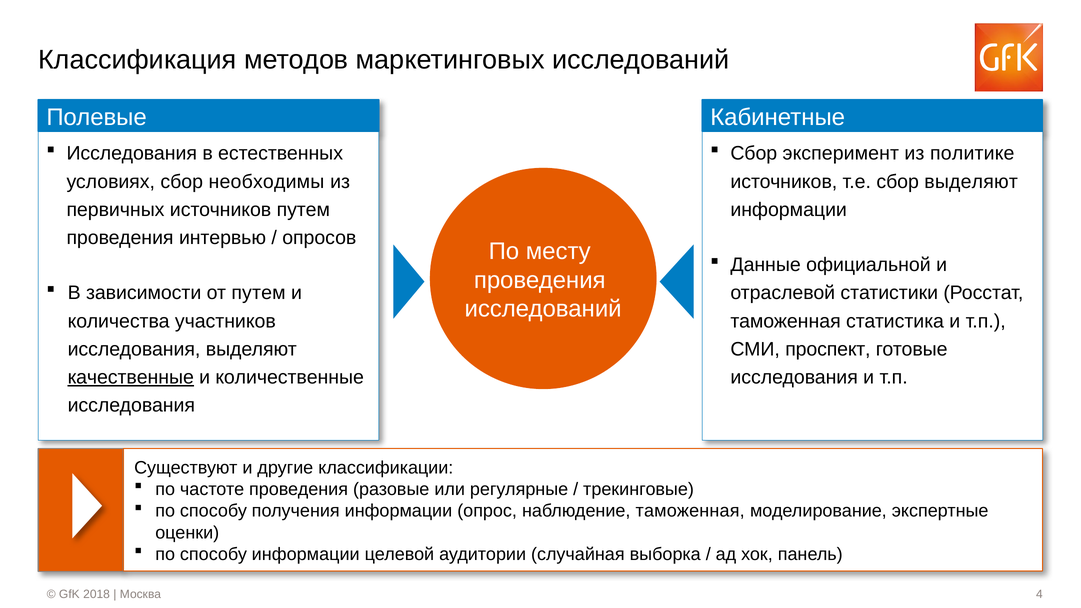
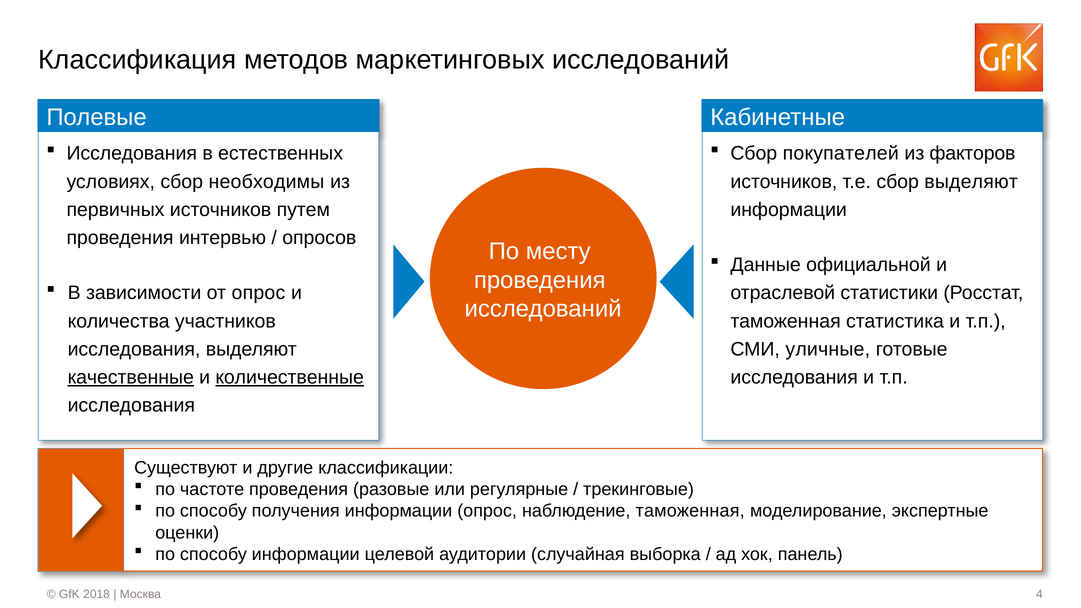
эксперимент: эксперимент -> покупателей
политике: политике -> факторов
от путем: путем -> опрос
проспект: проспект -> уличные
количественные underline: none -> present
